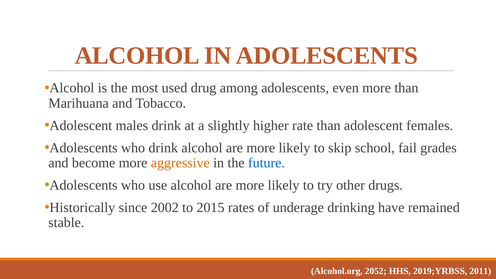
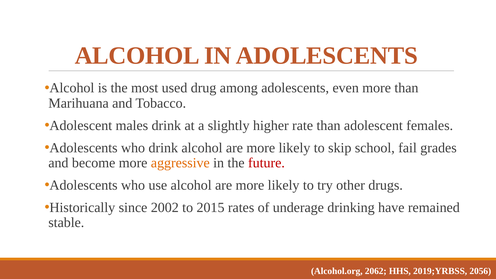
future colour: blue -> red
2052: 2052 -> 2062
2011: 2011 -> 2056
